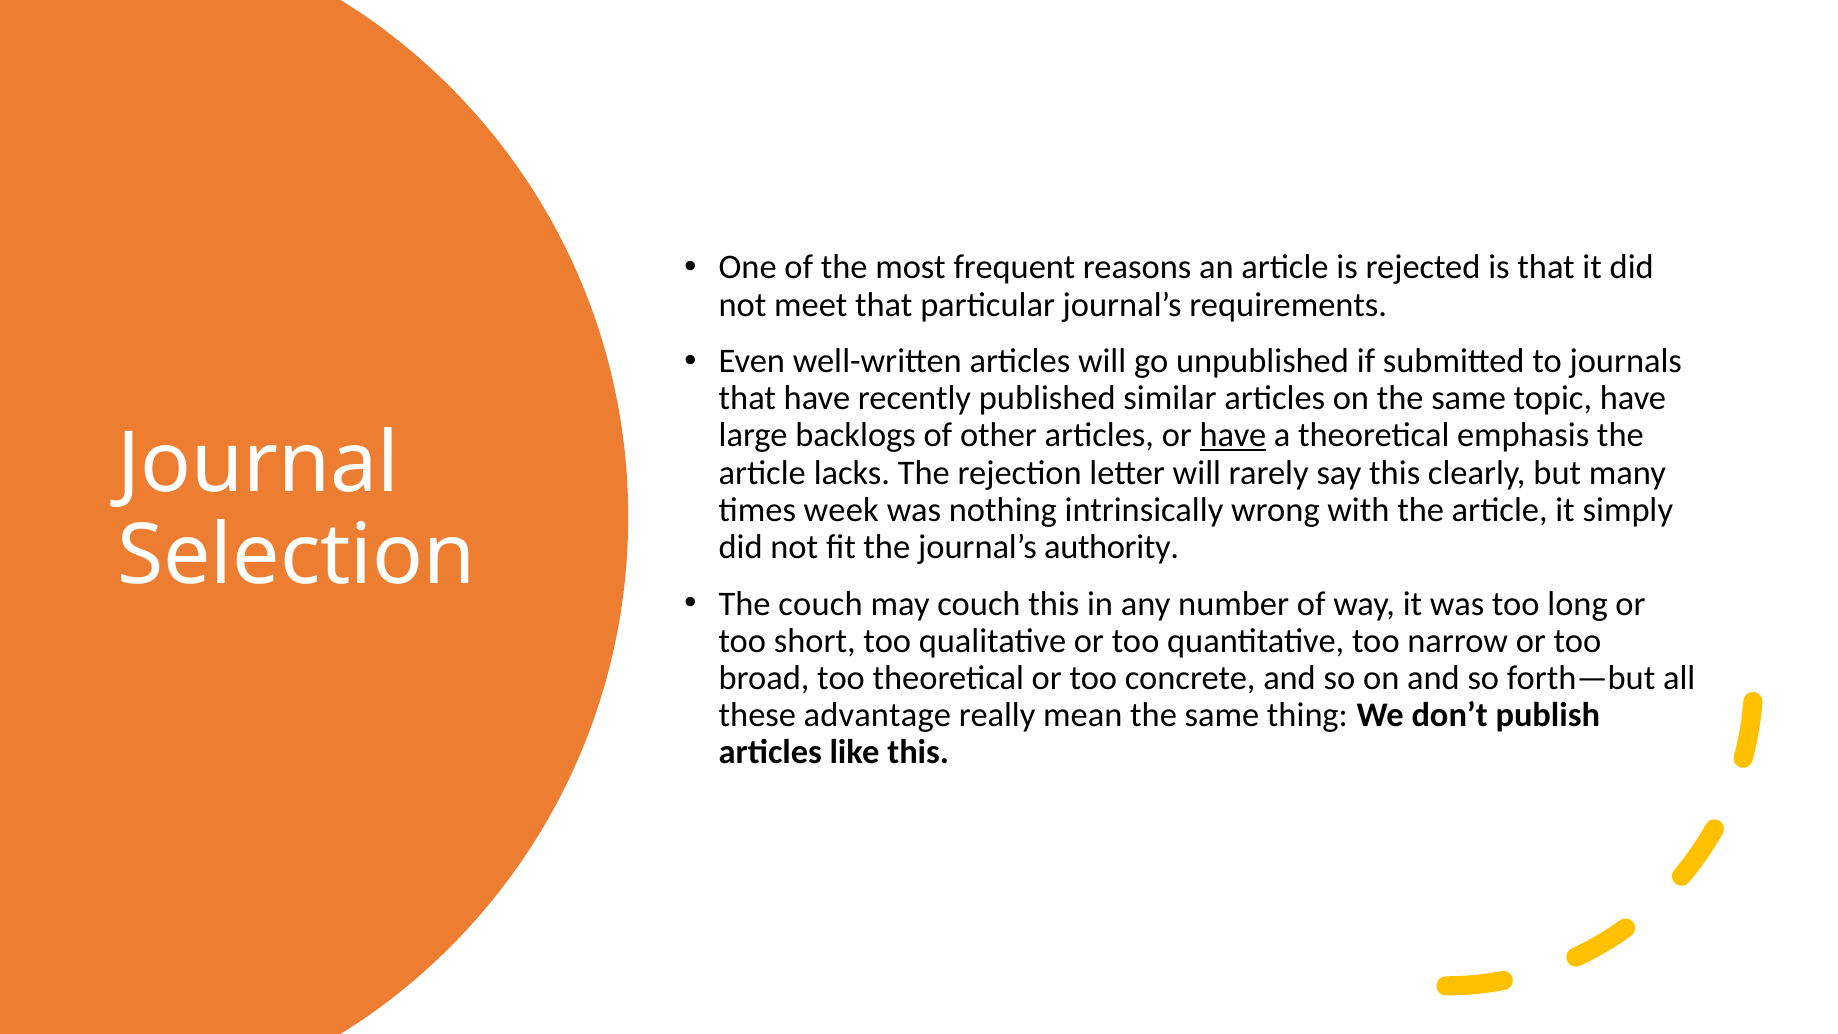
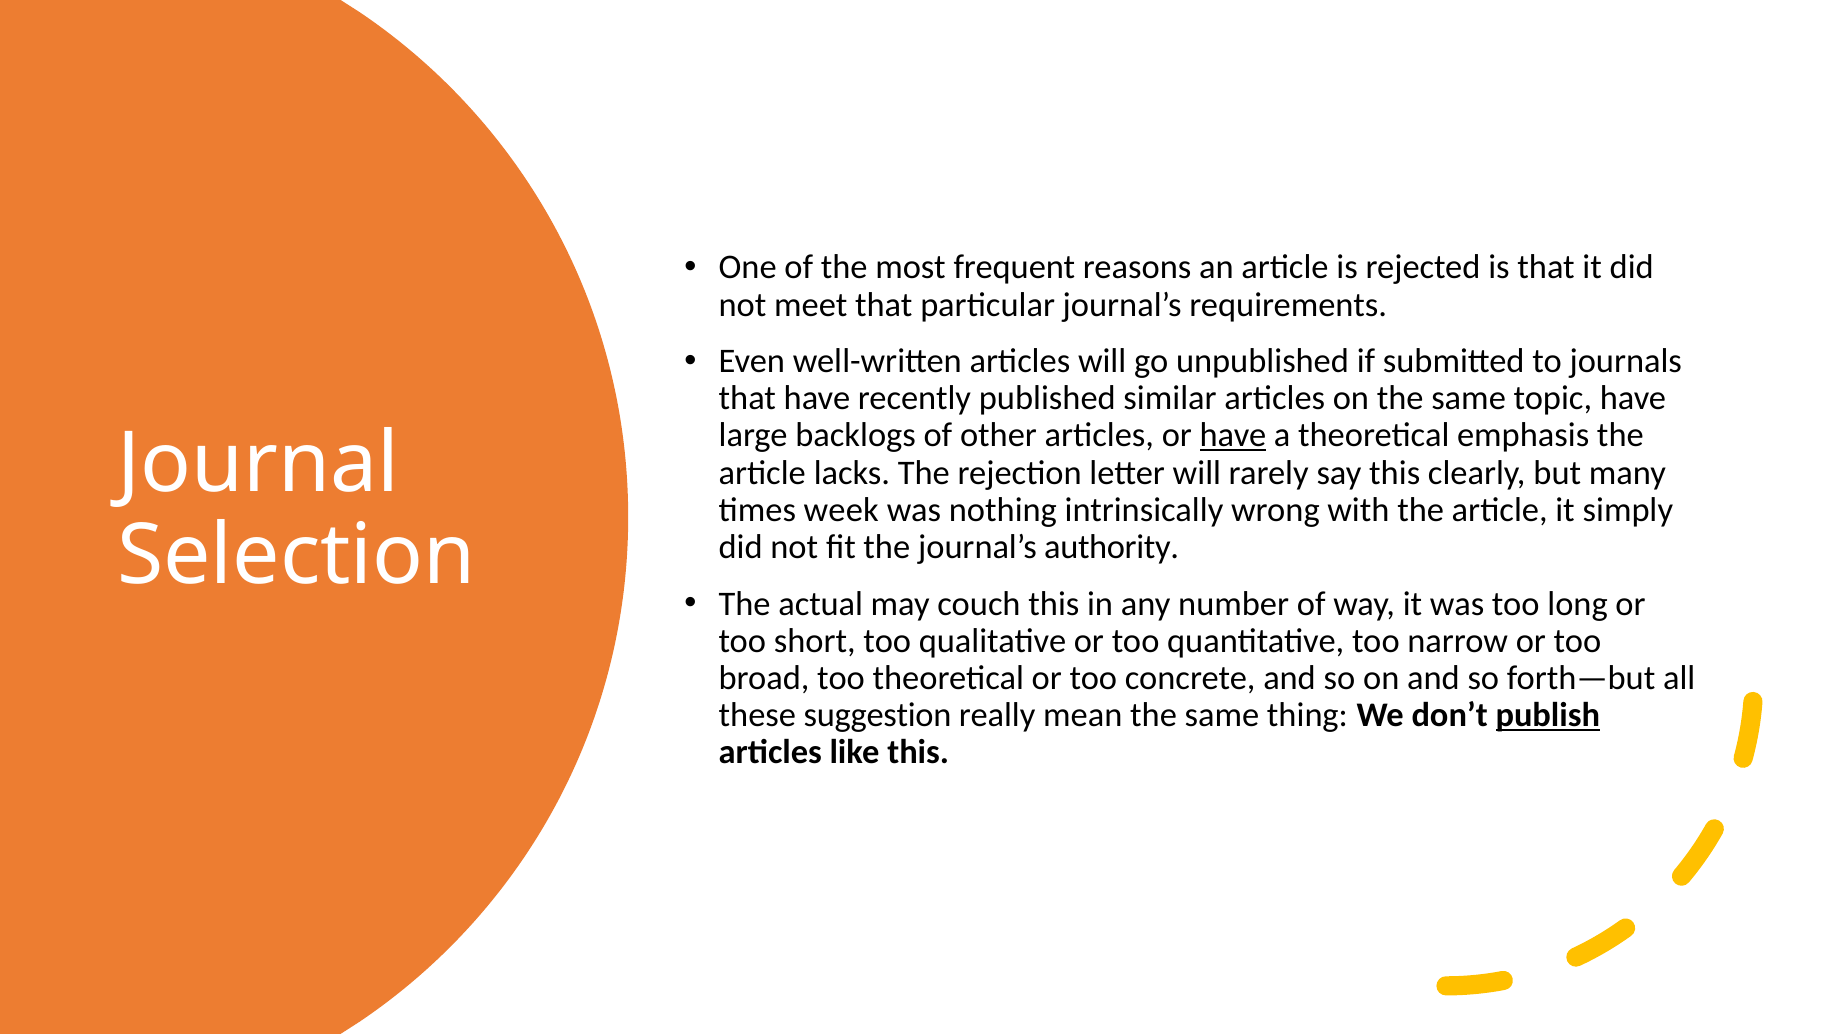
The couch: couch -> actual
advantage: advantage -> suggestion
publish underline: none -> present
